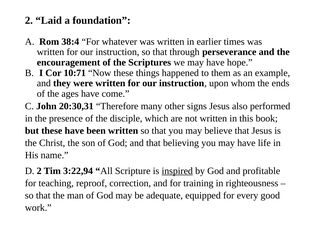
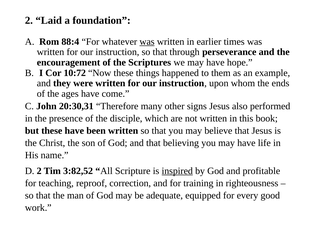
38:4: 38:4 -> 88:4
was at (147, 42) underline: none -> present
10:71: 10:71 -> 10:72
3:22,94: 3:22,94 -> 3:82,52
